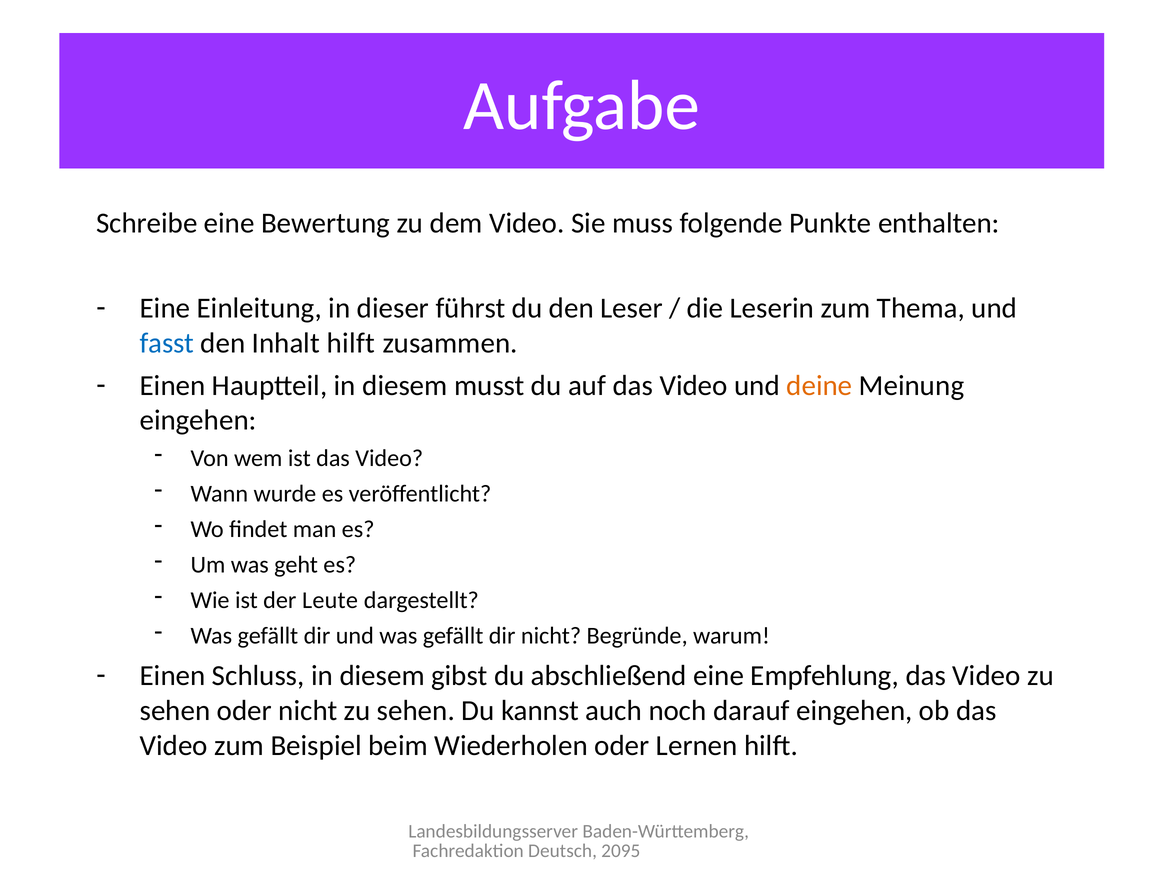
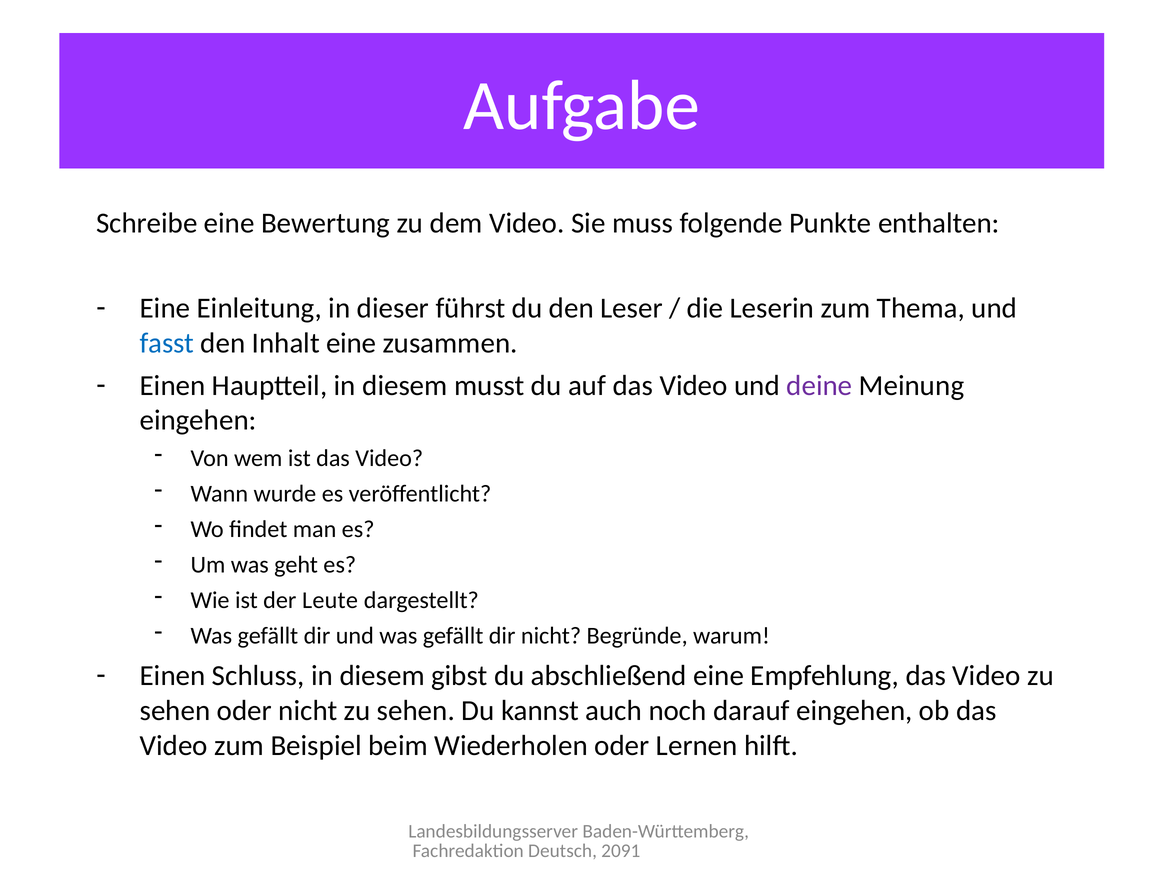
Inhalt hilft: hilft -> eine
deine colour: orange -> purple
2095: 2095 -> 2091
